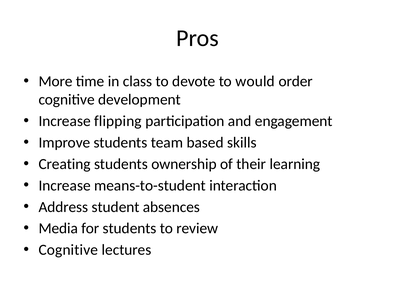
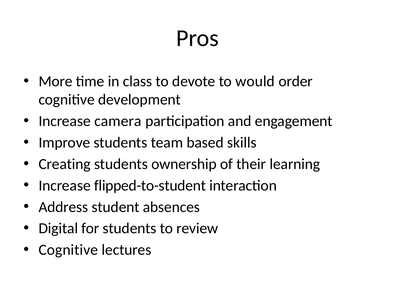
flipping: flipping -> camera
means-to-student: means-to-student -> flipped-to-student
Media: Media -> Digital
